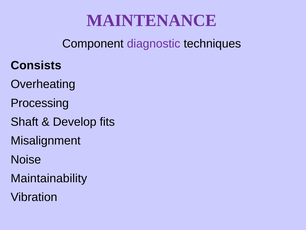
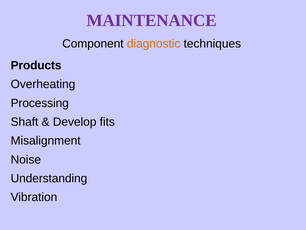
diagnostic colour: purple -> orange
Consists: Consists -> Products
Maintainability: Maintainability -> Understanding
